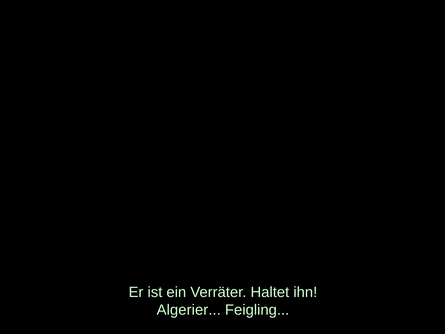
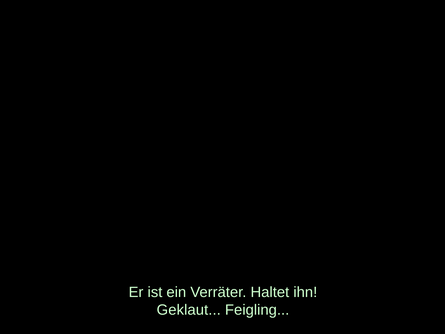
Algerier: Algerier -> Geklaut
